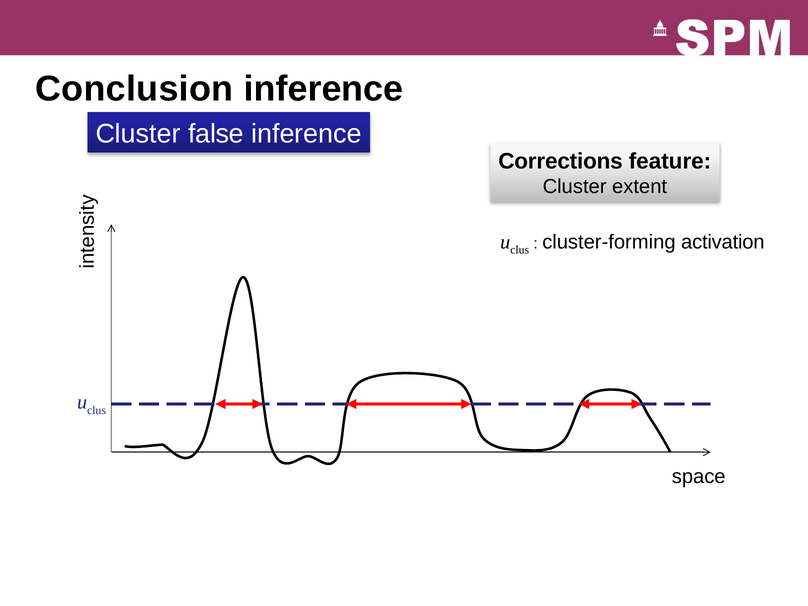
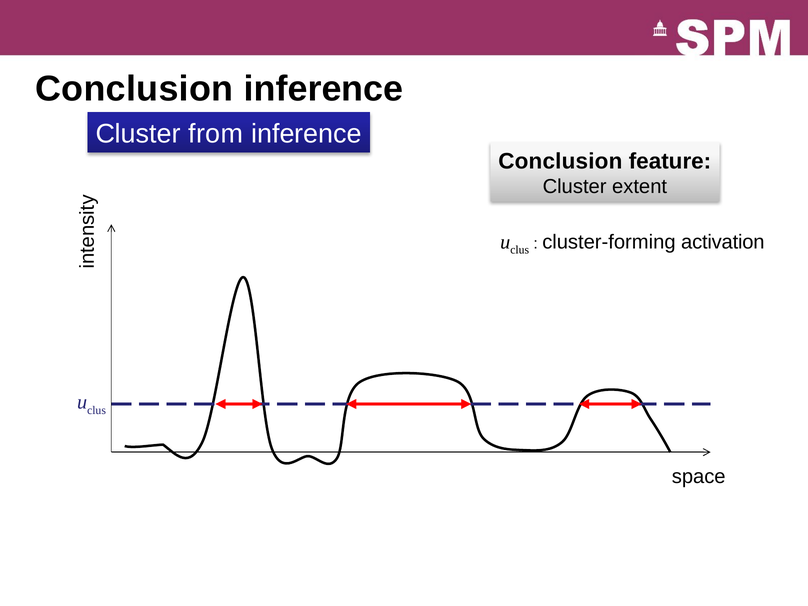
false: false -> from
Corrections at (560, 161): Corrections -> Conclusion
